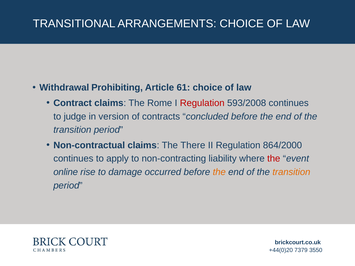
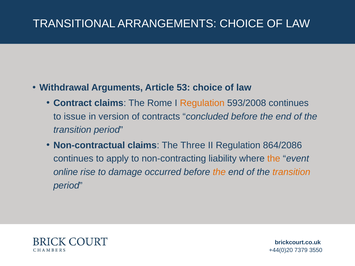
Prohibiting: Prohibiting -> Arguments
61: 61 -> 53
Regulation at (202, 103) colour: red -> orange
judge: judge -> issue
There: There -> Three
864/2000: 864/2000 -> 864/2086
the at (274, 159) colour: red -> orange
